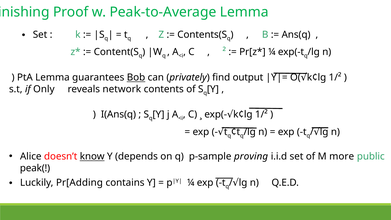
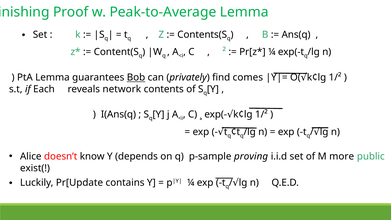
output: output -> comes
Only: Only -> Each
know underline: present -> none
peak(: peak( -> exist(
Pr[Adding: Pr[Adding -> Pr[Update
